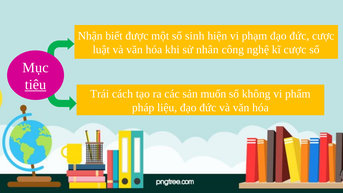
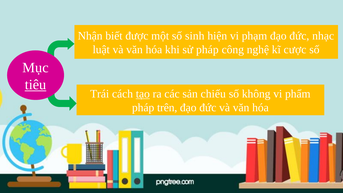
đức cược: cược -> nhạc
sử nhân: nhân -> pháp
tạo underline: none -> present
muốn: muốn -> chiếu
liệu: liệu -> trên
